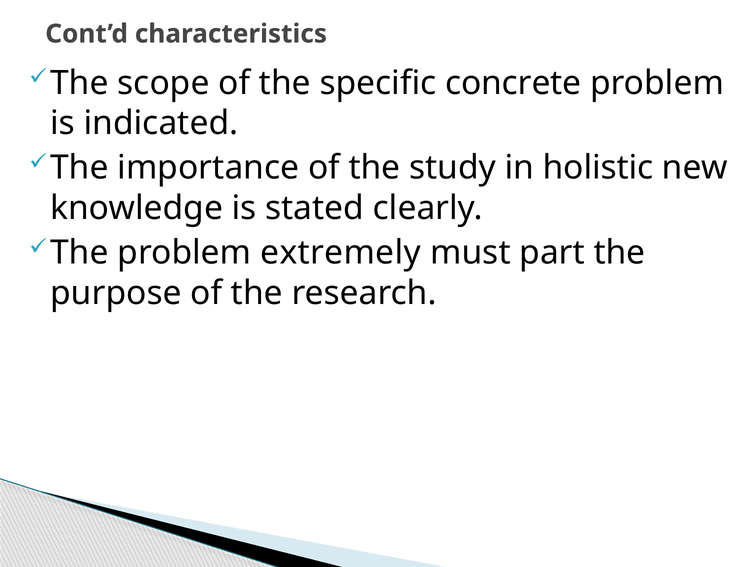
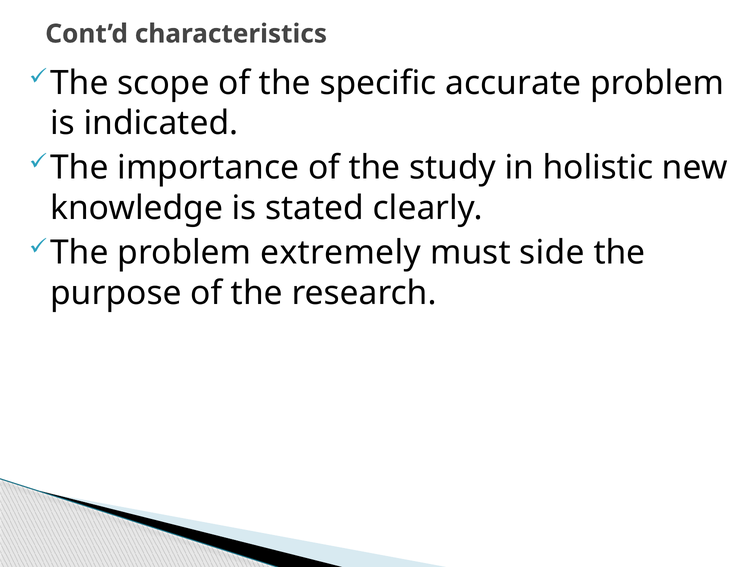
concrete: concrete -> accurate
part: part -> side
